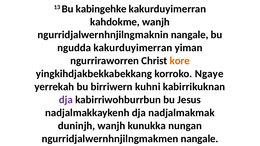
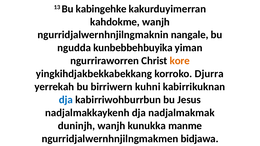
ngudda kakurduyimerran: kakurduyimerran -> kunbebbehbuyika
Ngaye: Ngaye -> Djurra
dja at (66, 100) colour: purple -> blue
nungan: nungan -> manme
ngurridjalwernhnjilngmakmen nangale: nangale -> bidjawa
